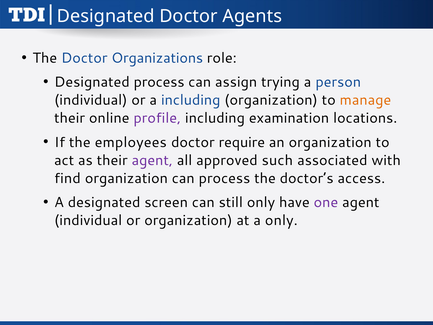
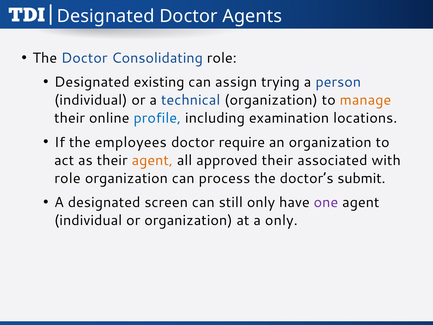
Organizations: Organizations -> Consolidating
Designated process: process -> existing
a including: including -> technical
profile colour: purple -> blue
agent at (152, 160) colour: purple -> orange
approved such: such -> their
find at (67, 178): find -> role
access: access -> submit
